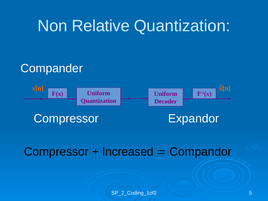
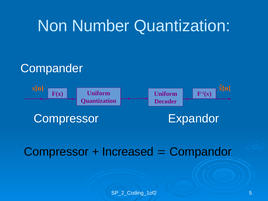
Relative: Relative -> Number
